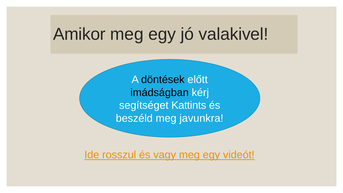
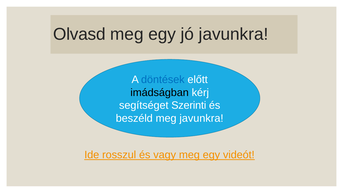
Amikor: Amikor -> Olvasd
jó valakivel: valakivel -> javunkra
döntések colour: black -> blue
Kattints: Kattints -> Szerinti
